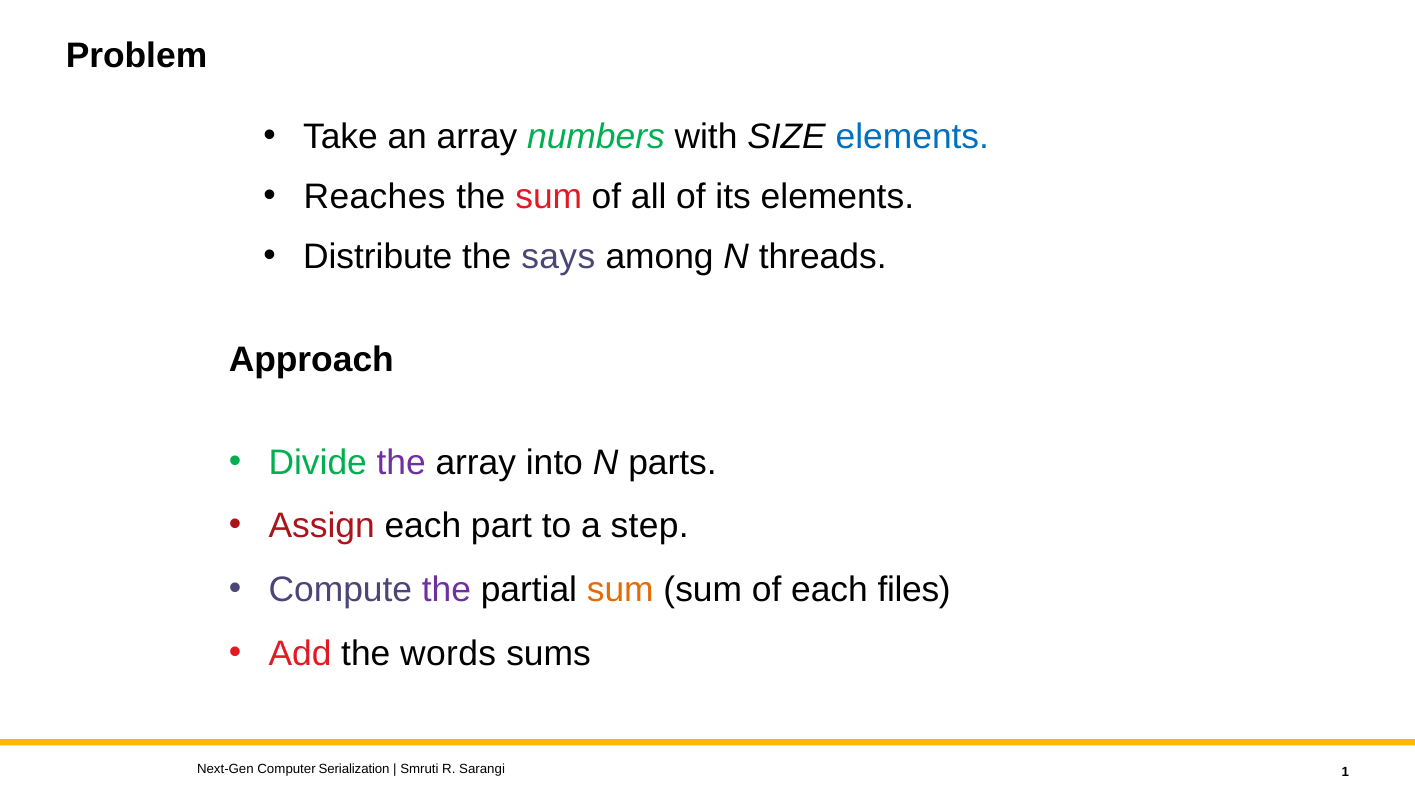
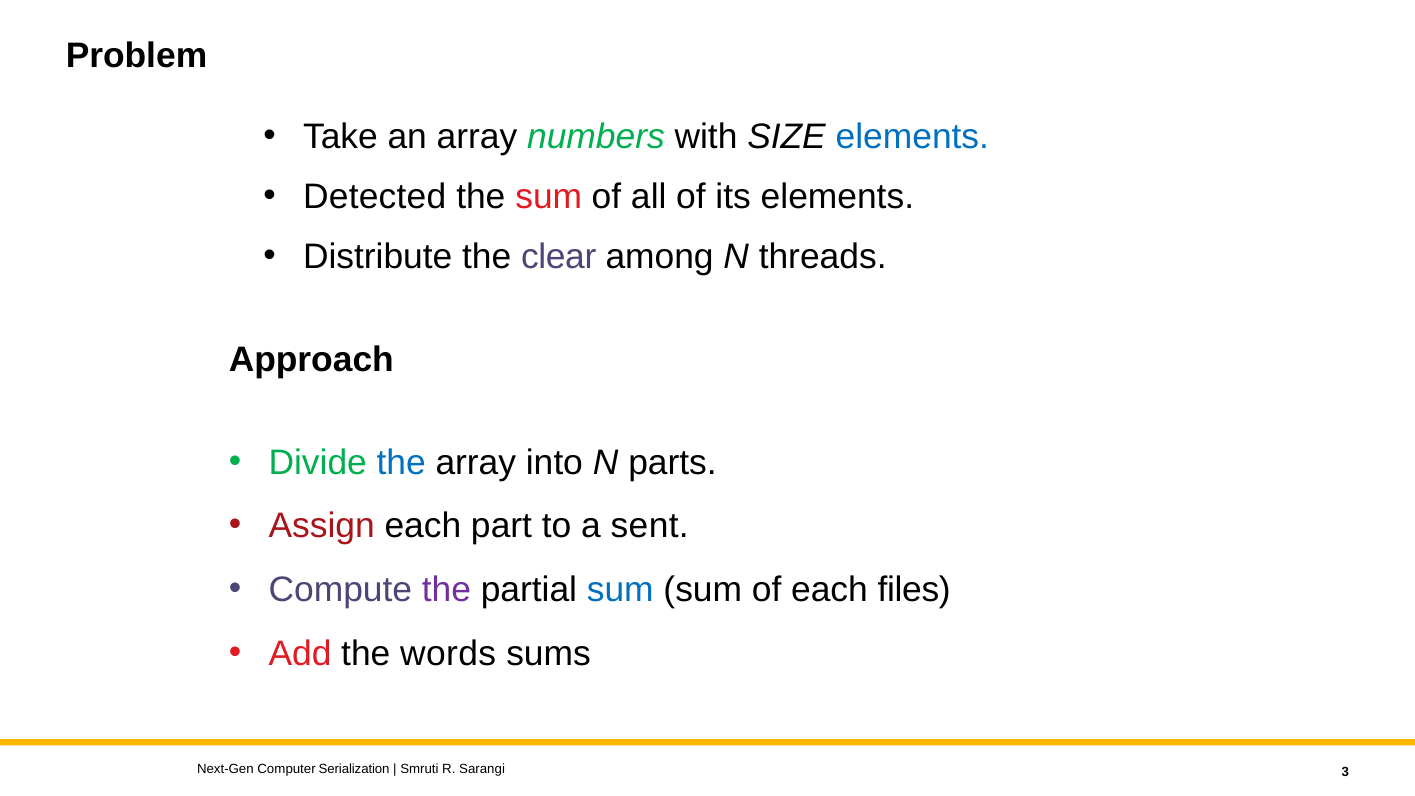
Reaches: Reaches -> Detected
says: says -> clear
the at (401, 462) colour: purple -> blue
step: step -> sent
sum at (620, 590) colour: orange -> blue
1: 1 -> 3
